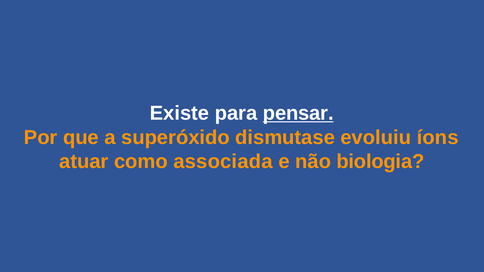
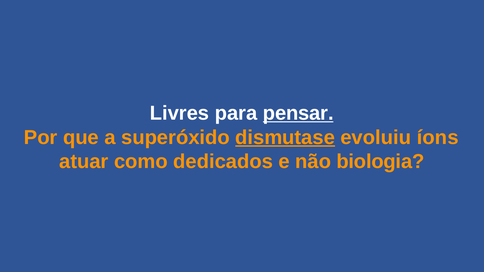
Existe: Existe -> Livres
dismutase underline: none -> present
associada: associada -> dedicados
